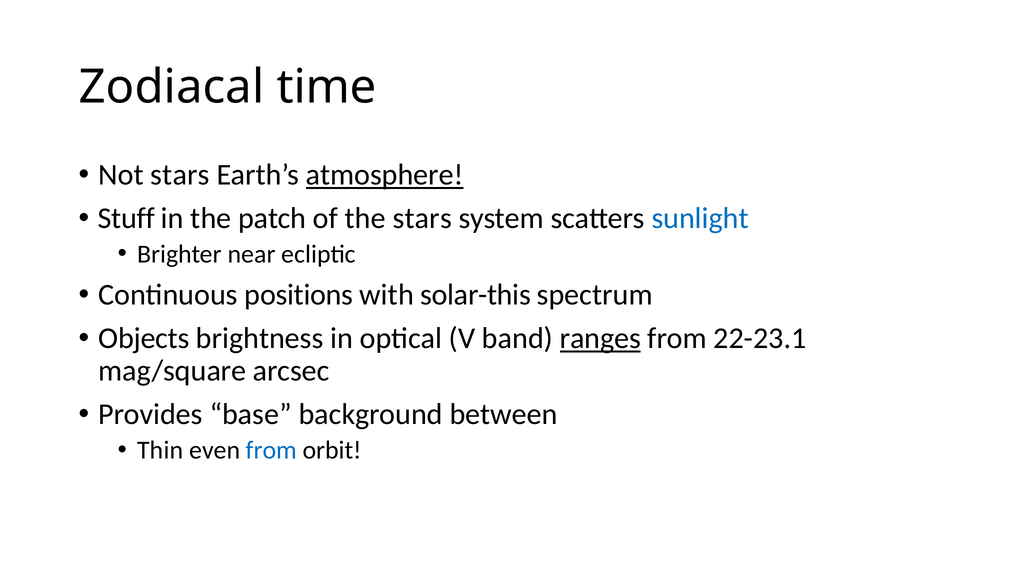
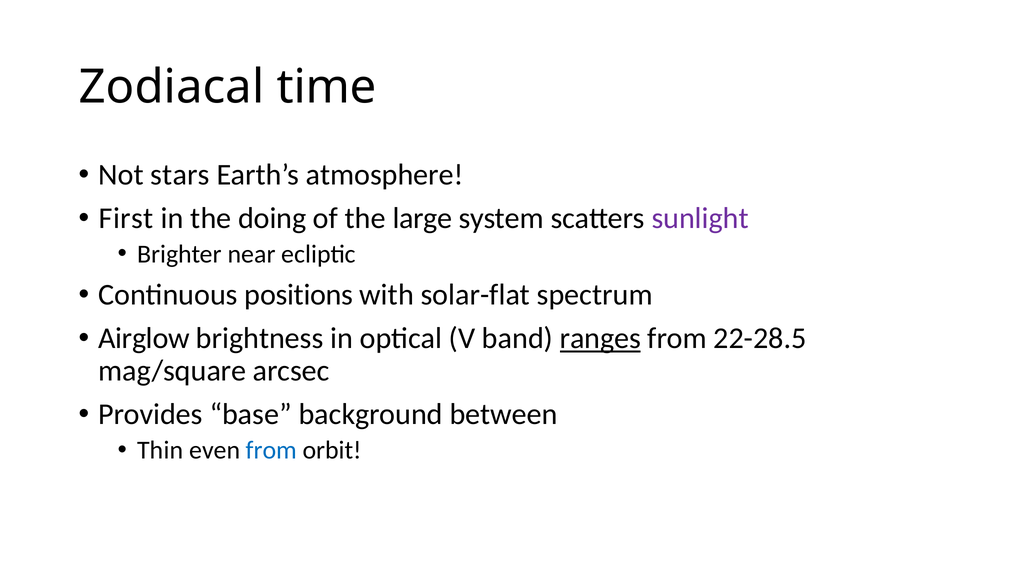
atmosphere underline: present -> none
Stuff: Stuff -> First
patch: patch -> doing
the stars: stars -> large
sunlight colour: blue -> purple
solar-this: solar-this -> solar-flat
Objects: Objects -> Airglow
22-23.1: 22-23.1 -> 22-28.5
